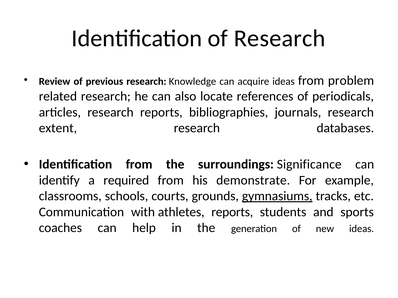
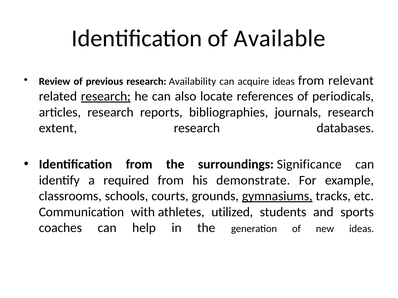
of Research: Research -> Available
Knowledge: Knowledge -> Availability
problem: problem -> relevant
research at (106, 96) underline: none -> present
athletes reports: reports -> utilized
